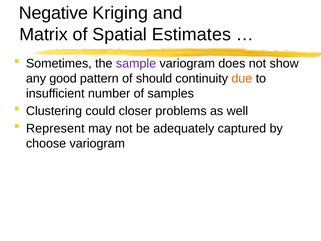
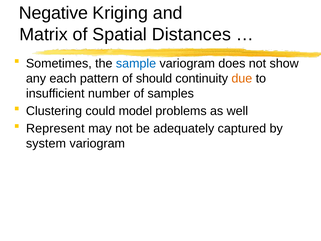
Estimates: Estimates -> Distances
sample colour: purple -> blue
good: good -> each
closer: closer -> model
choose: choose -> system
